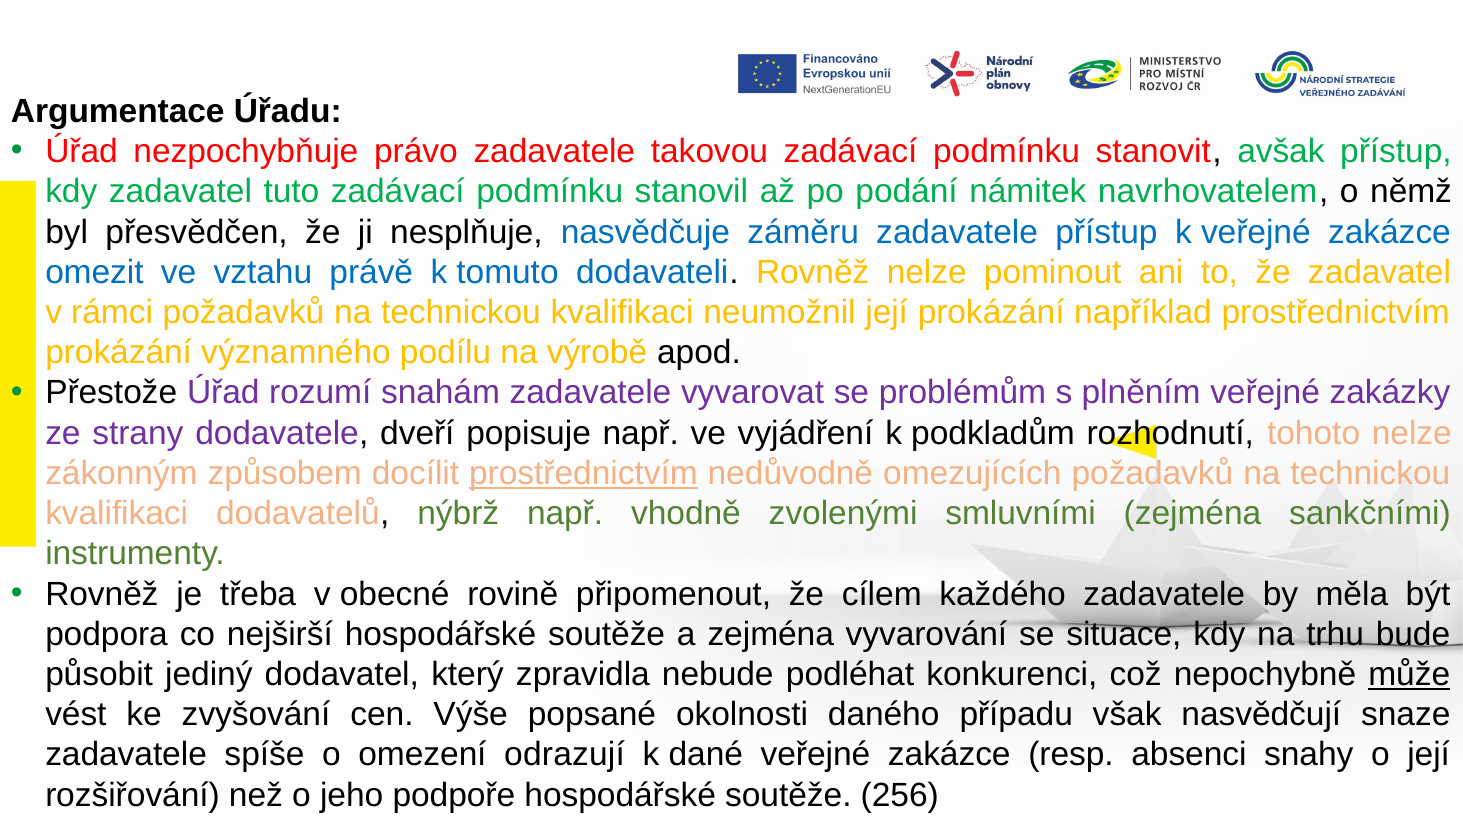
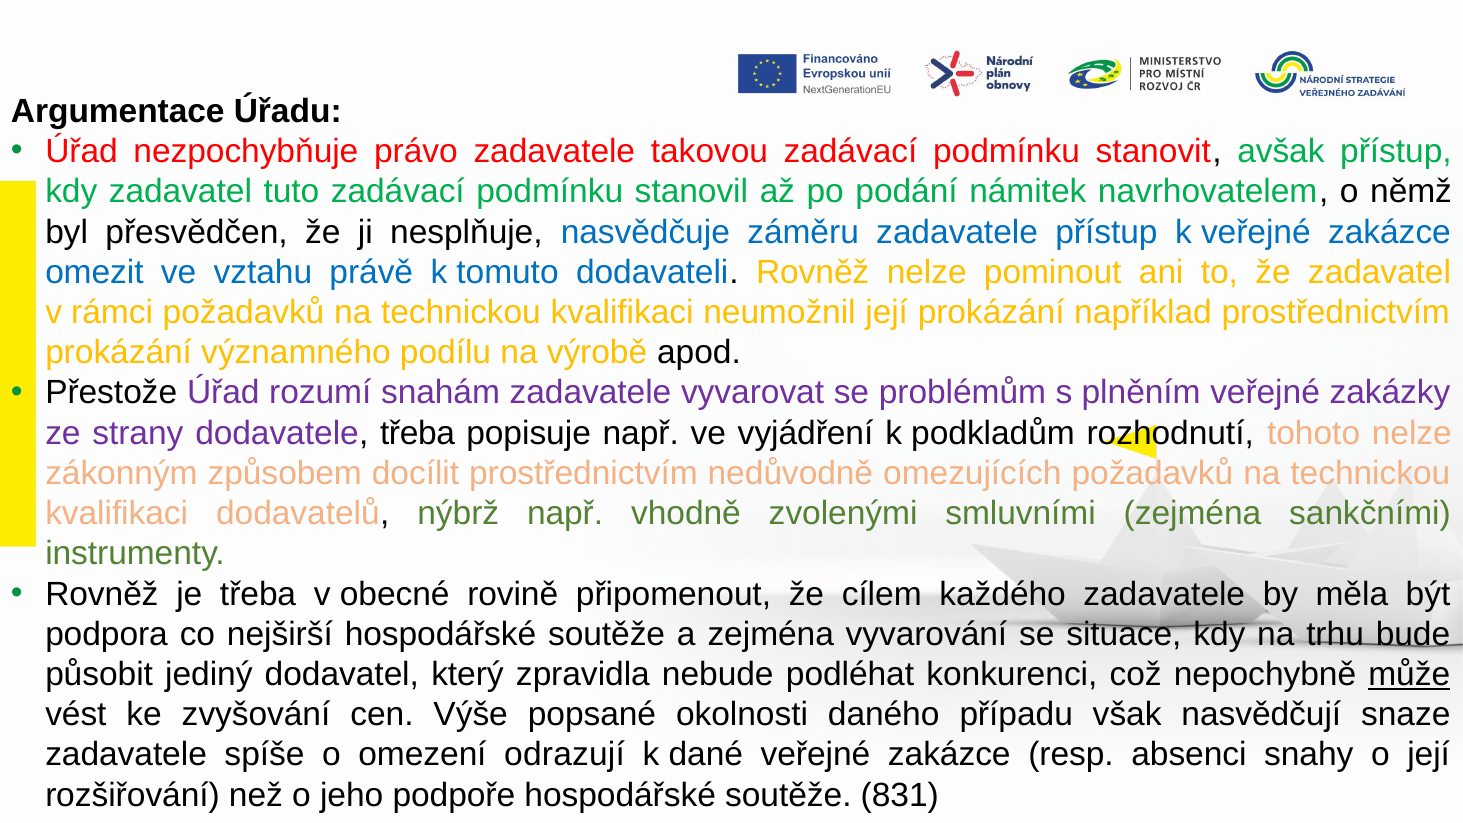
dodavatele dveří: dveří -> třeba
prostřednictvím at (583, 473) underline: present -> none
256: 256 -> 831
